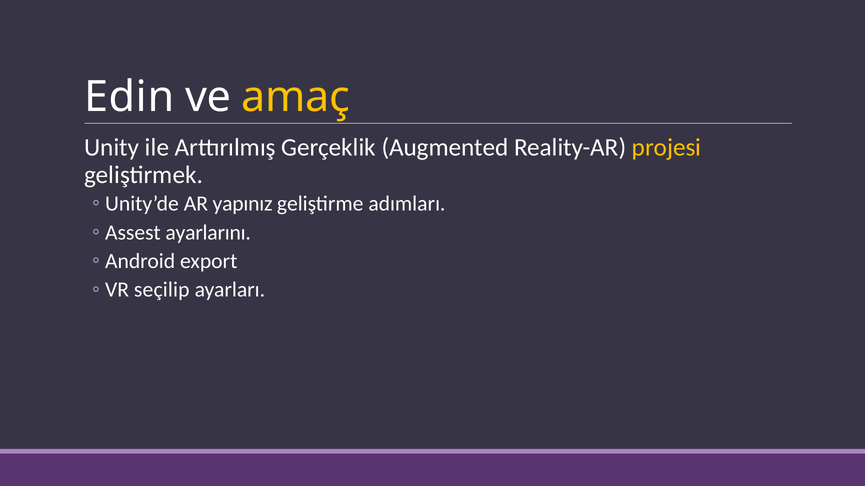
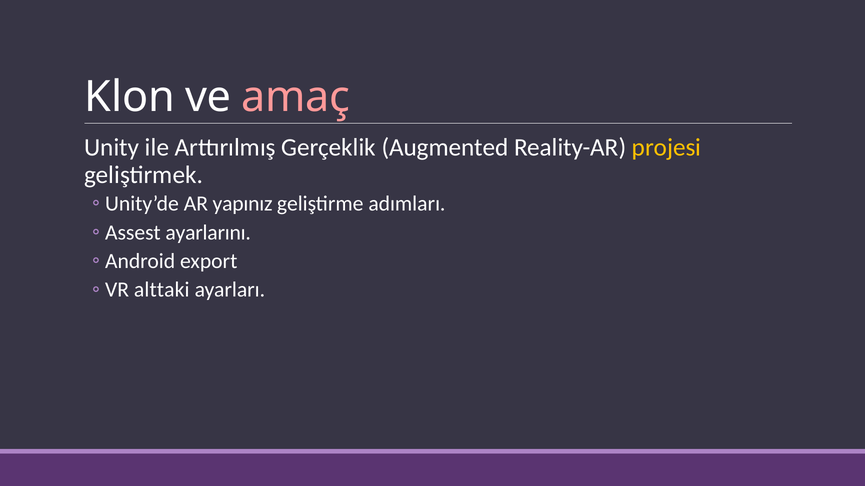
Edin: Edin -> Klon
amaç colour: yellow -> pink
seçilip: seçilip -> alttaki
